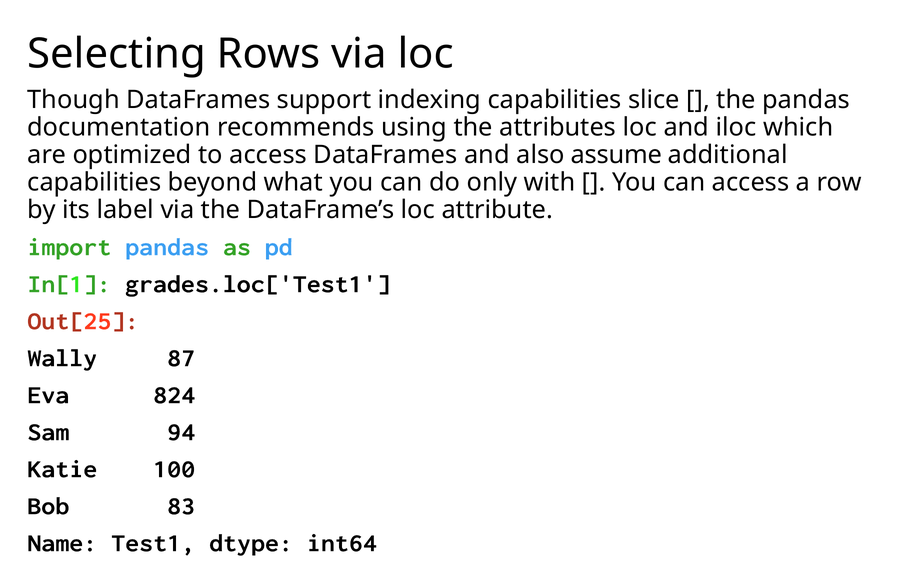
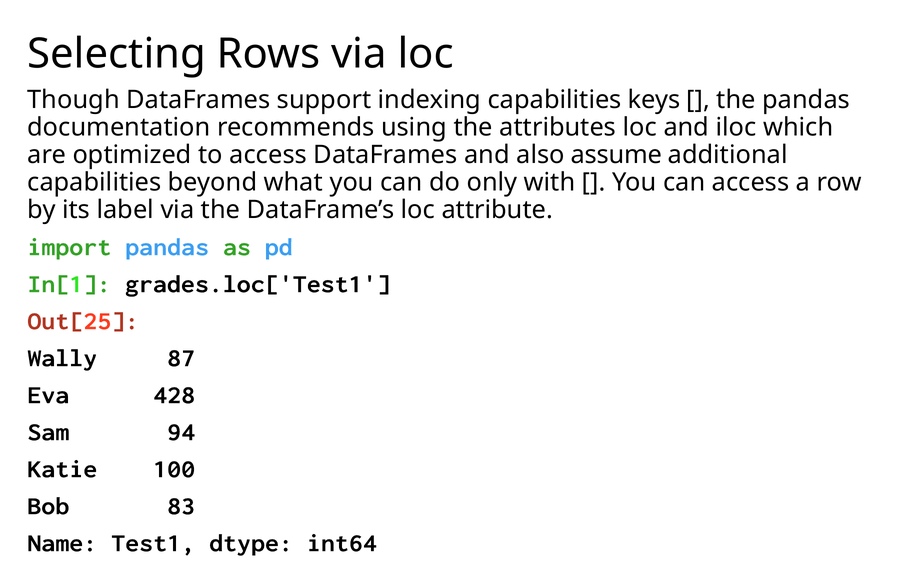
slice: slice -> keys
824: 824 -> 428
